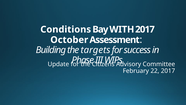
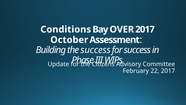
WITH: WITH -> OVER
the targets: targets -> success
